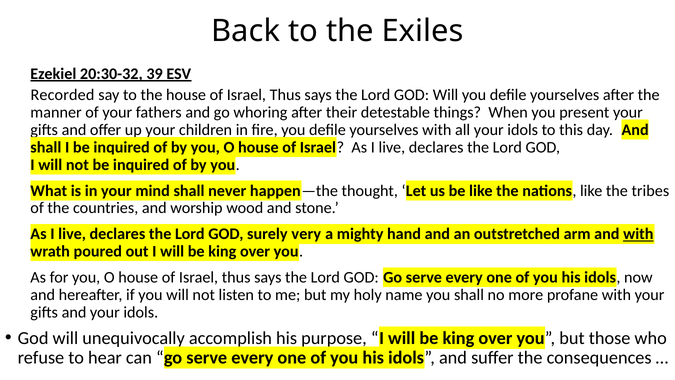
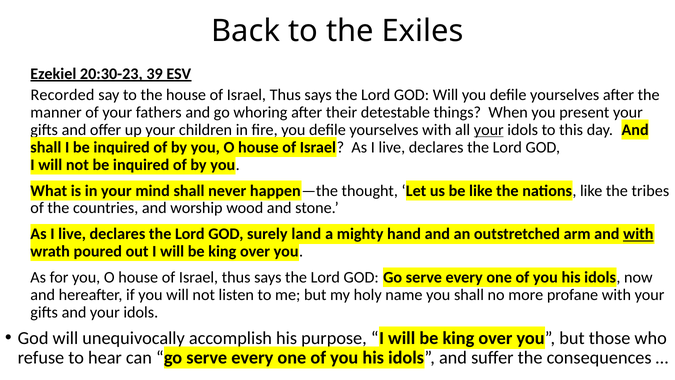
20:30-32: 20:30-32 -> 20:30-23
your at (489, 130) underline: none -> present
very: very -> land
